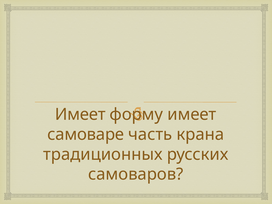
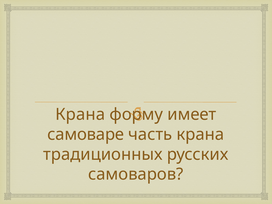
Имеет at (80, 114): Имеет -> Крана
